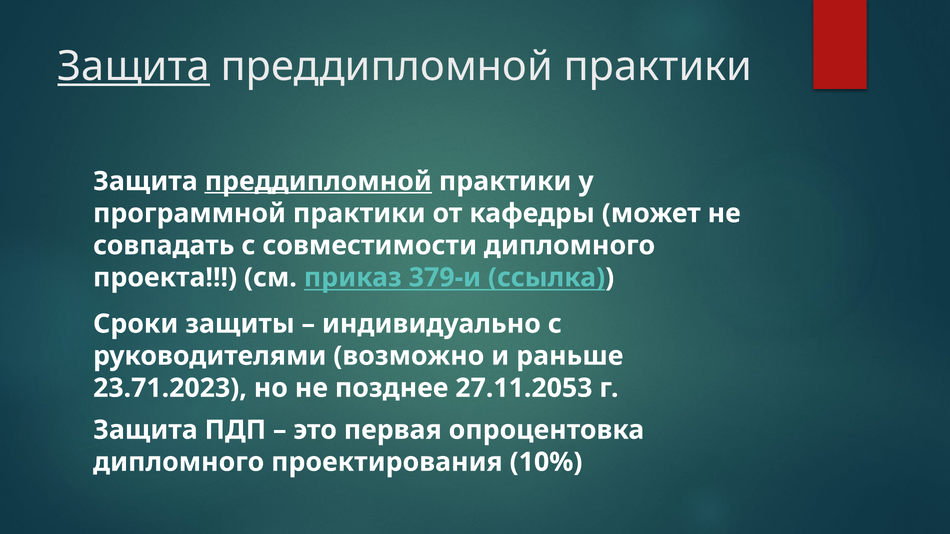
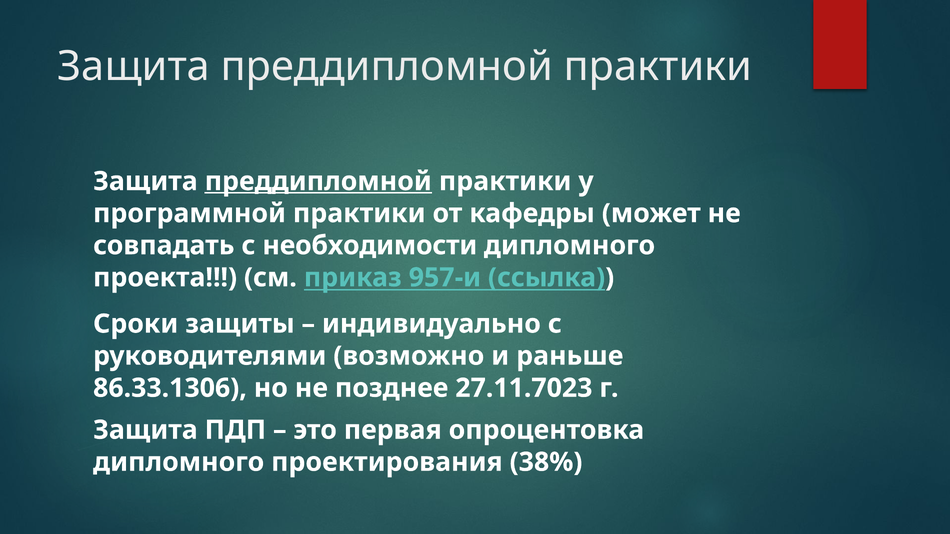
Защита at (134, 67) underline: present -> none
совместимости: совместимости -> необходимости
379-и: 379-и -> 957-и
23.71.2023: 23.71.2023 -> 86.33.1306
27.11.2053: 27.11.2053 -> 27.11.7023
10%: 10% -> 38%
